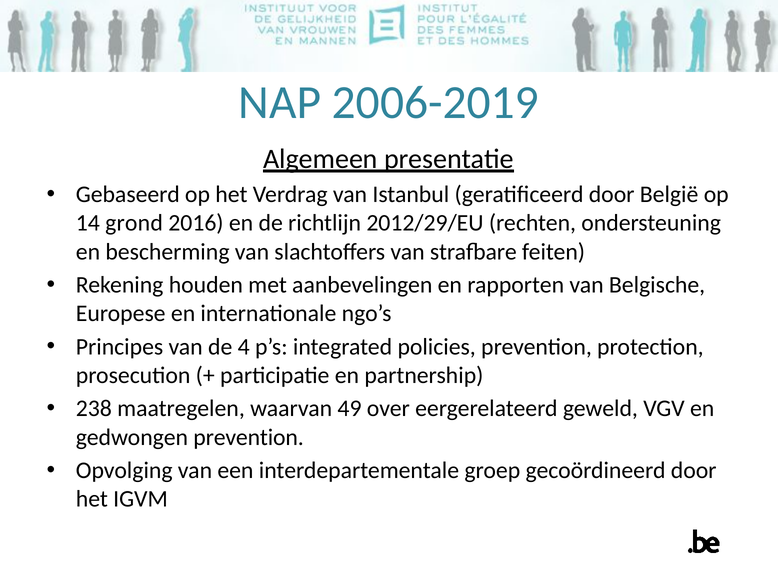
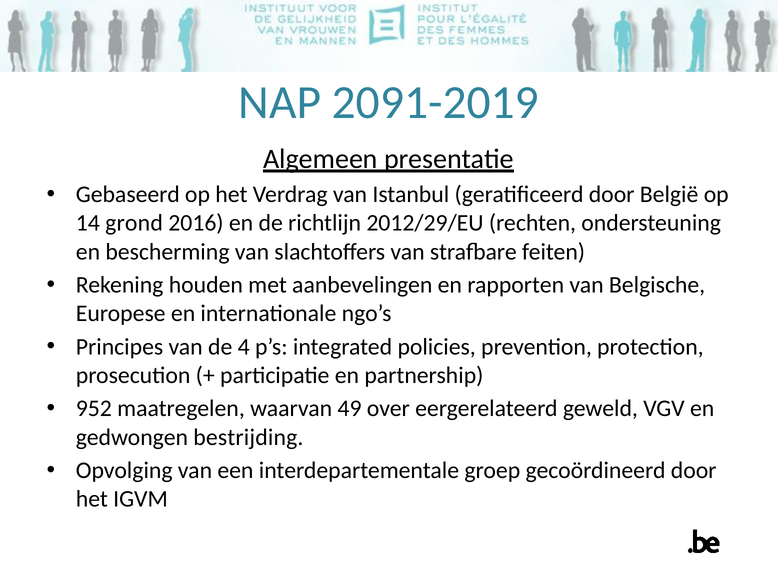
2006-2019: 2006-2019 -> 2091-2019
238: 238 -> 952
gedwongen prevention: prevention -> bestrijding
